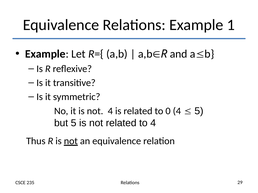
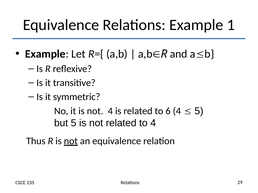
0: 0 -> 6
